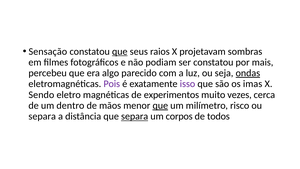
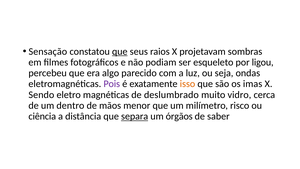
ser constatou: constatou -> esqueleto
mais: mais -> ligou
ondas underline: present -> none
isso colour: purple -> orange
experimentos: experimentos -> deslumbrado
vezes: vezes -> vidro
que at (160, 105) underline: present -> none
separa at (42, 116): separa -> ciência
corpos: corpos -> órgãos
todos: todos -> saber
